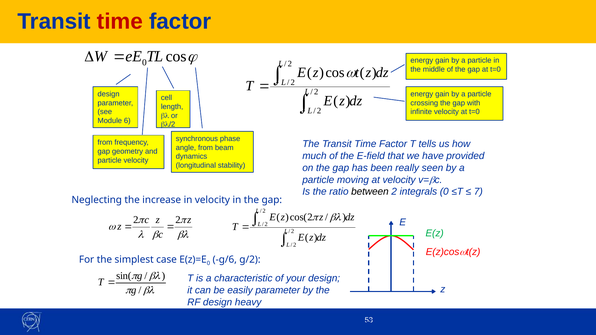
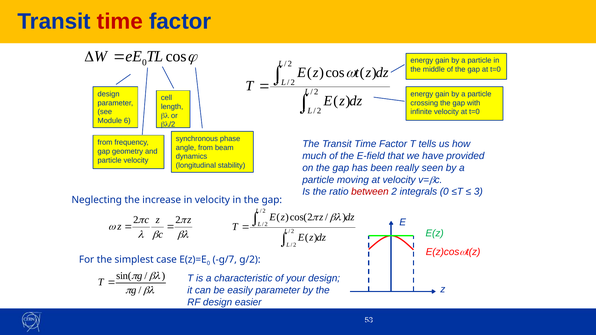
between colour: black -> red
7: 7 -> 3
g/6: g/6 -> g/7
heavy: heavy -> easier
